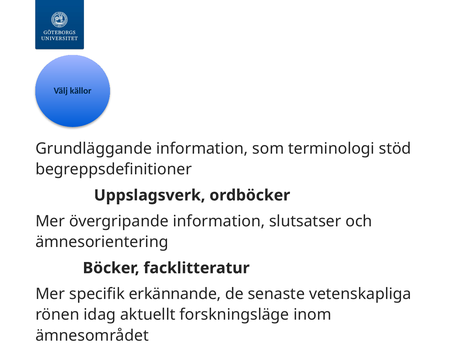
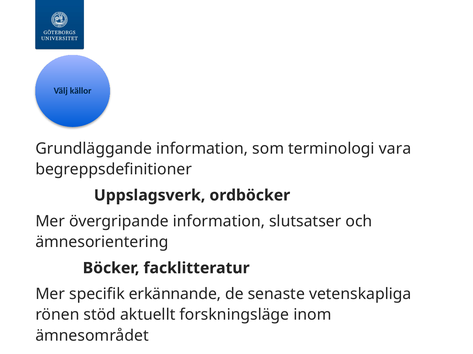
stöd: stöd -> vara
idag: idag -> stöd
